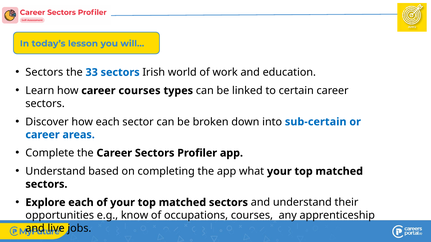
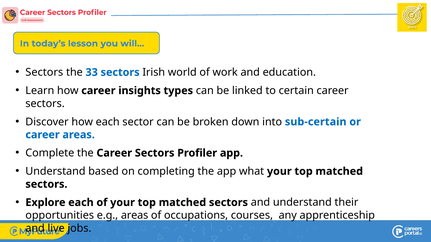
career courses: courses -> insights
e.g know: know -> areas
